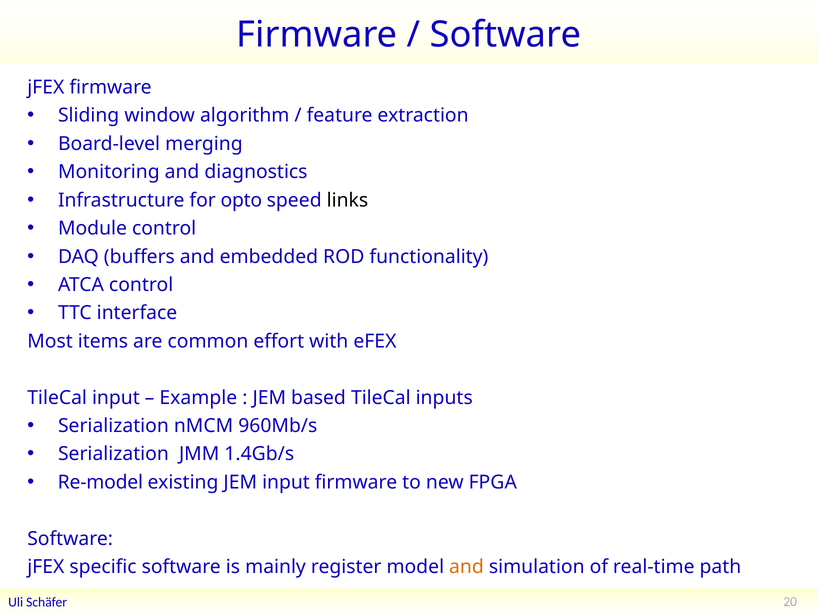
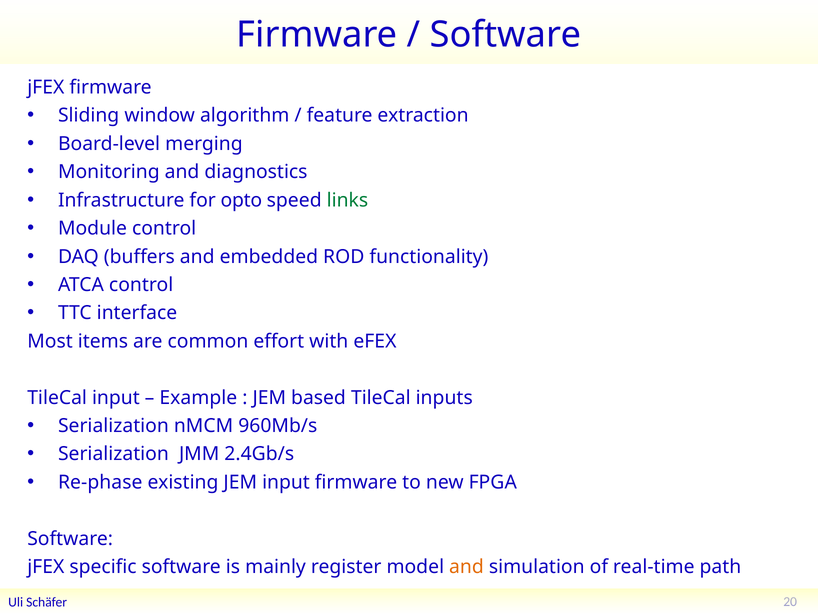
links colour: black -> green
1.4Gb/s: 1.4Gb/s -> 2.4Gb/s
Re-model: Re-model -> Re-phase
